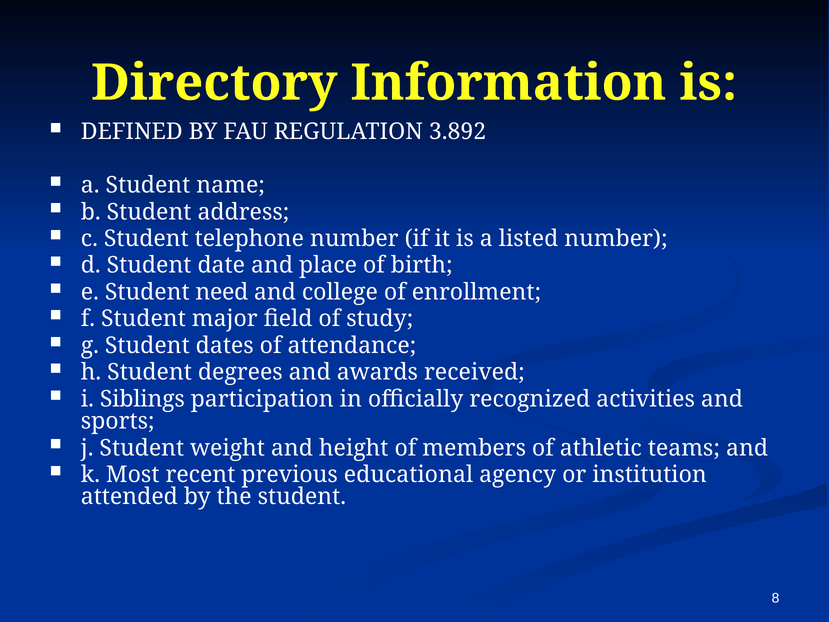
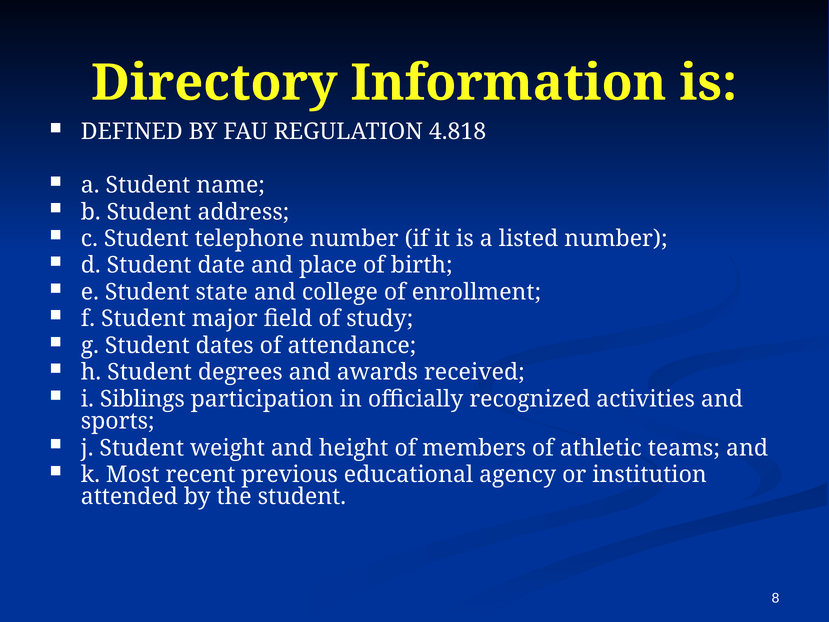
3.892: 3.892 -> 4.818
need: need -> state
